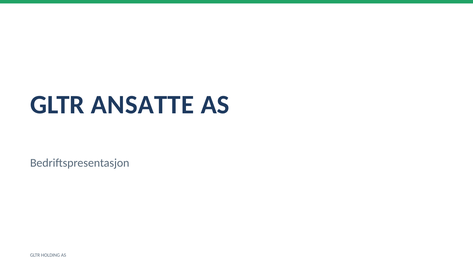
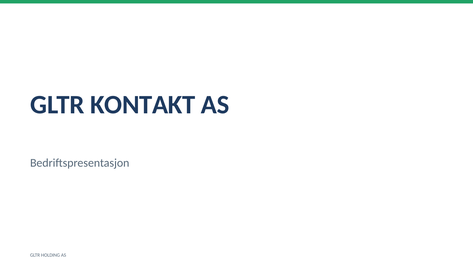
ANSATTE: ANSATTE -> KONTAKT
